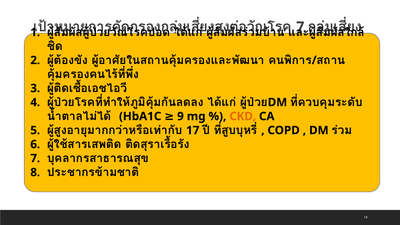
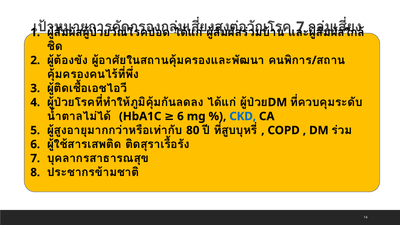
HbA1C 9: 9 -> 6
CKD colour: orange -> blue
17: 17 -> 80
